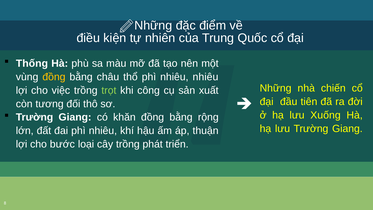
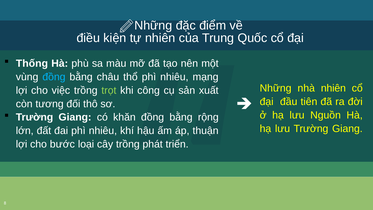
đồng at (54, 77) colour: yellow -> light blue
nhiêu nhiêu: nhiêu -> mạng
nhà chiến: chiến -> nhiên
Xuống: Xuống -> Nguồn
